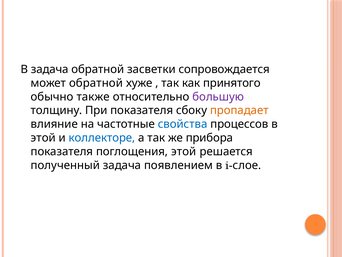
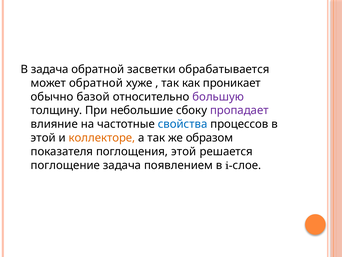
сопровождается: сопровождается -> обрабатывается
принятого: принятого -> проникает
также: также -> базой
При показателя: показателя -> небольшие
пропадает colour: orange -> purple
коллекторе colour: blue -> orange
прибора: прибора -> образом
полученный: полученный -> поглощение
